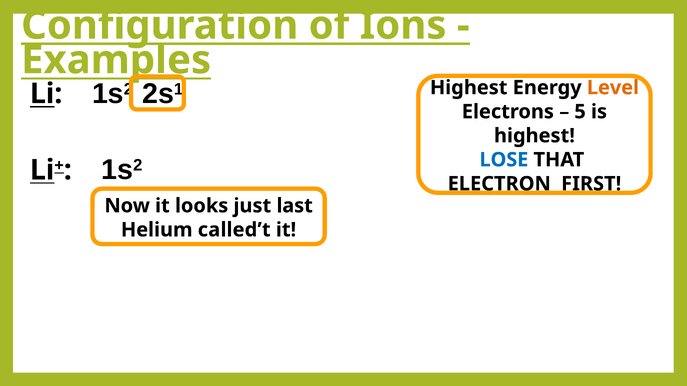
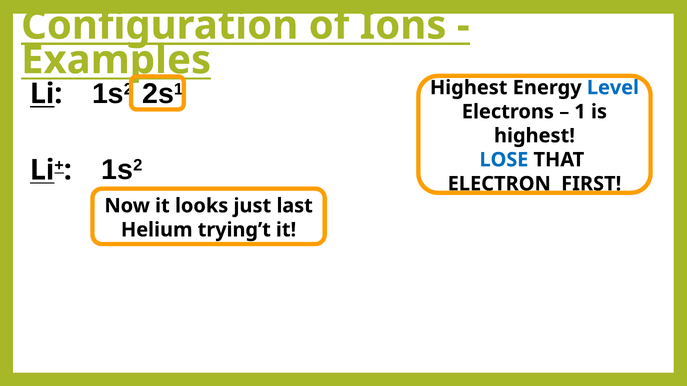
Level colour: orange -> blue
5: 5 -> 1
called’t: called’t -> trying’t
